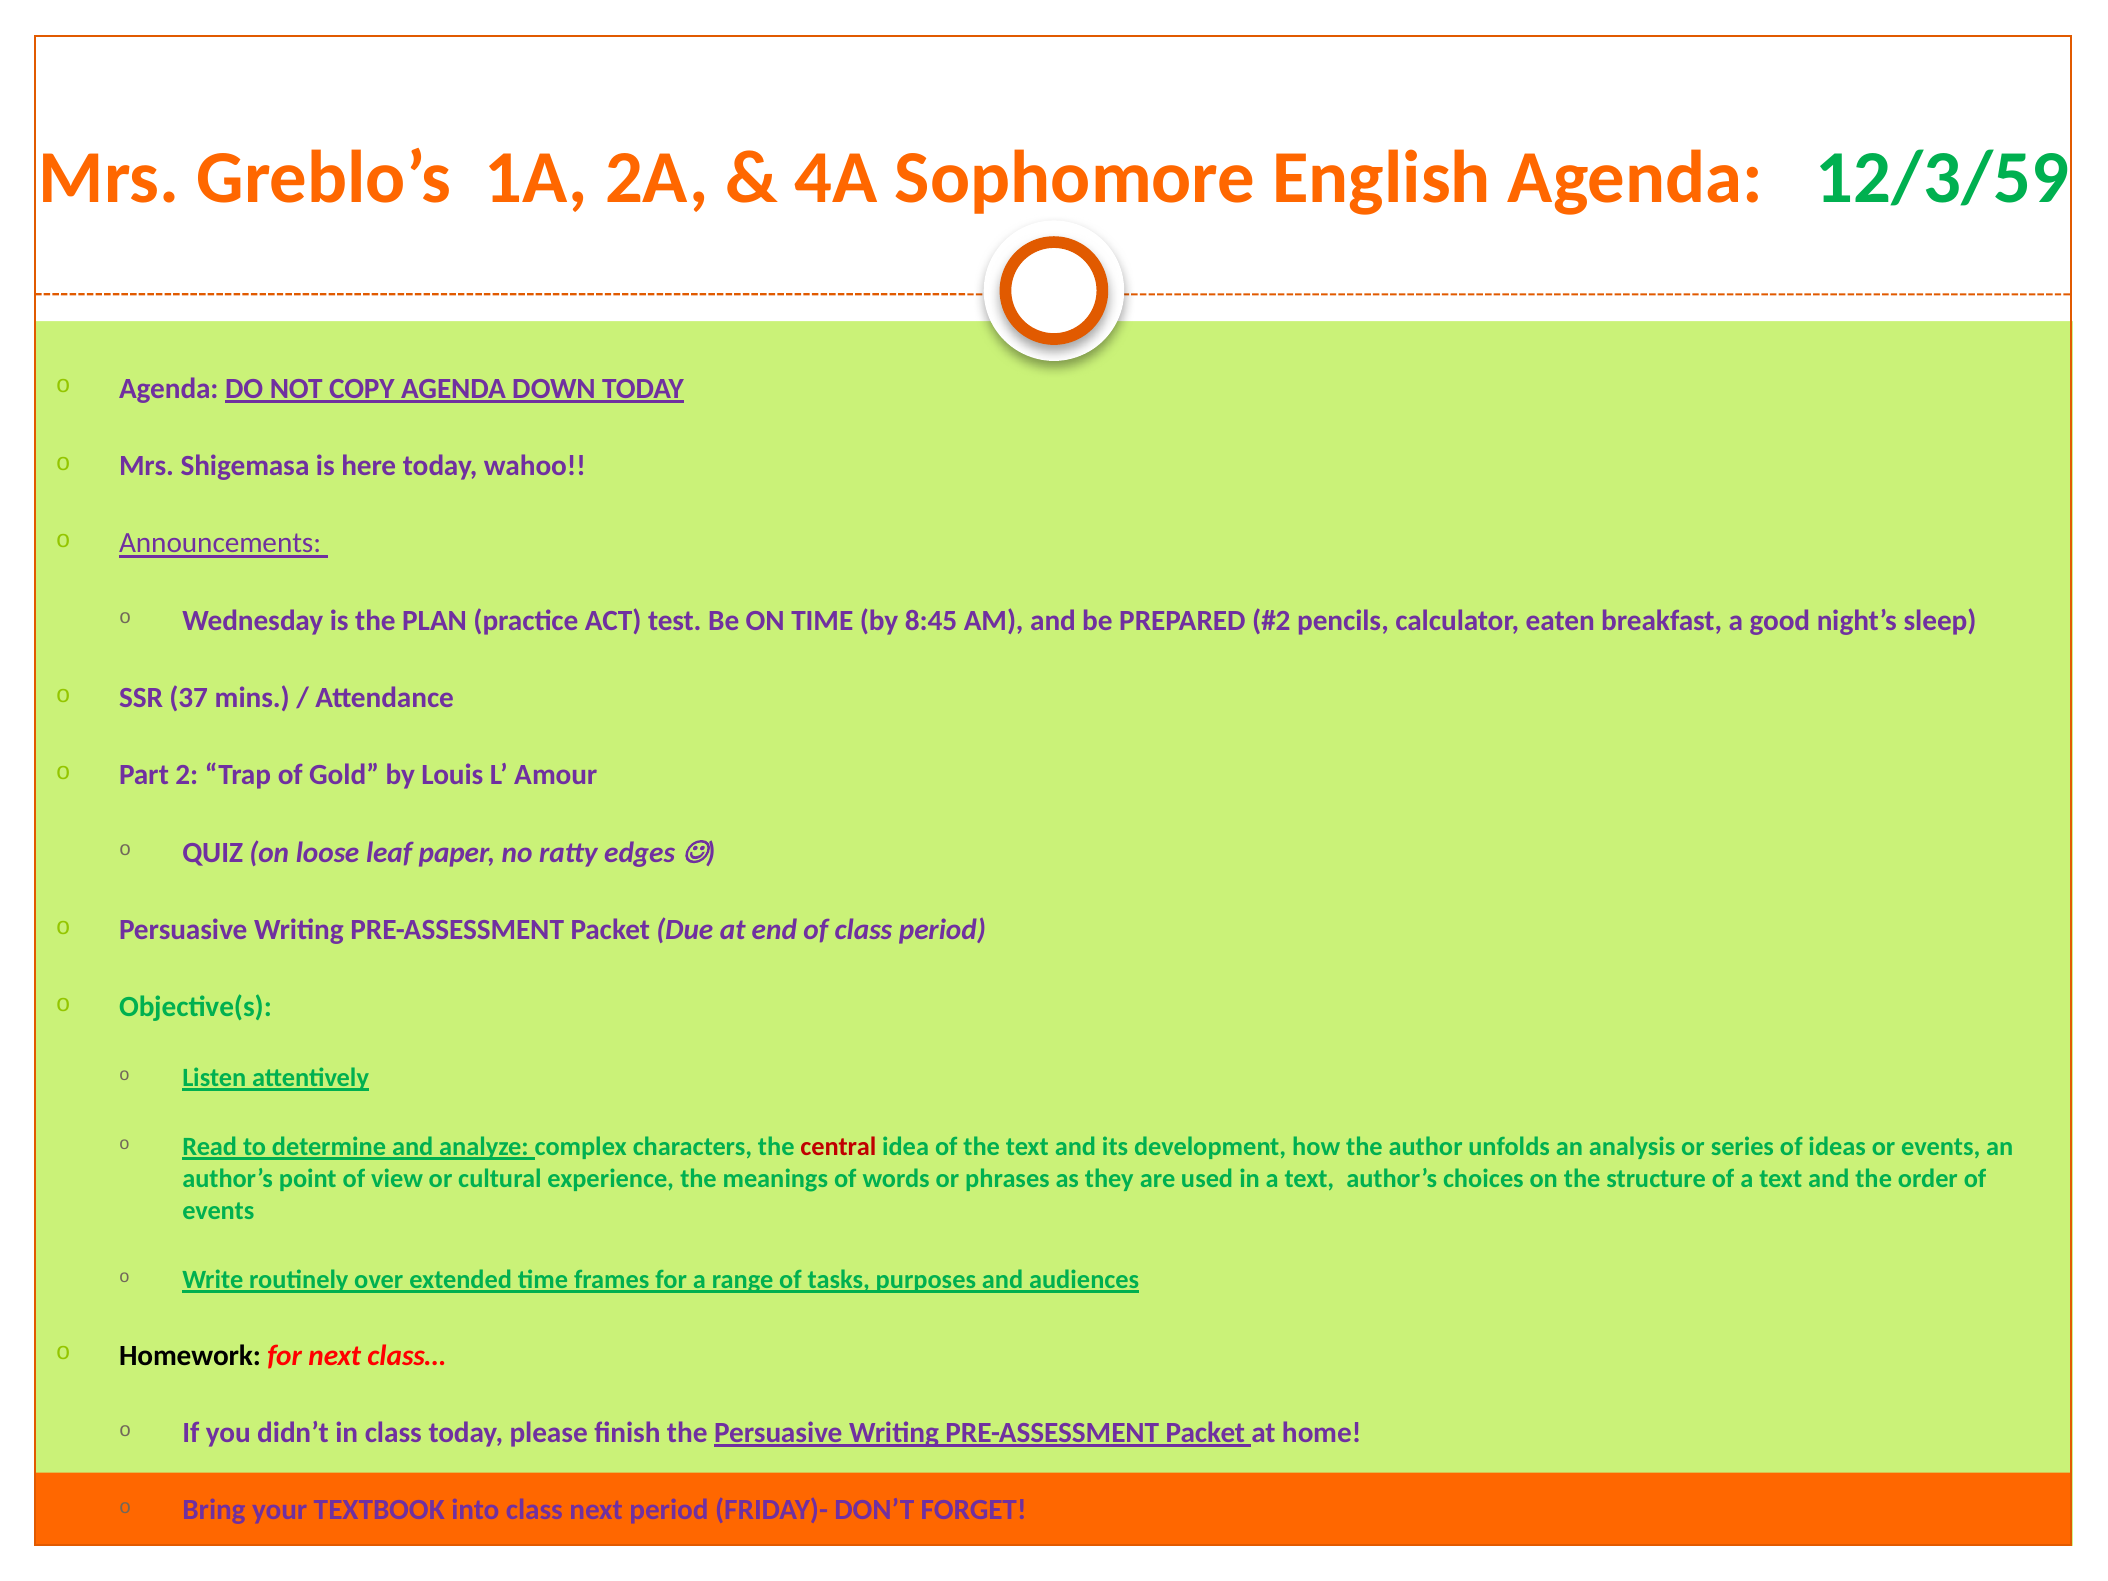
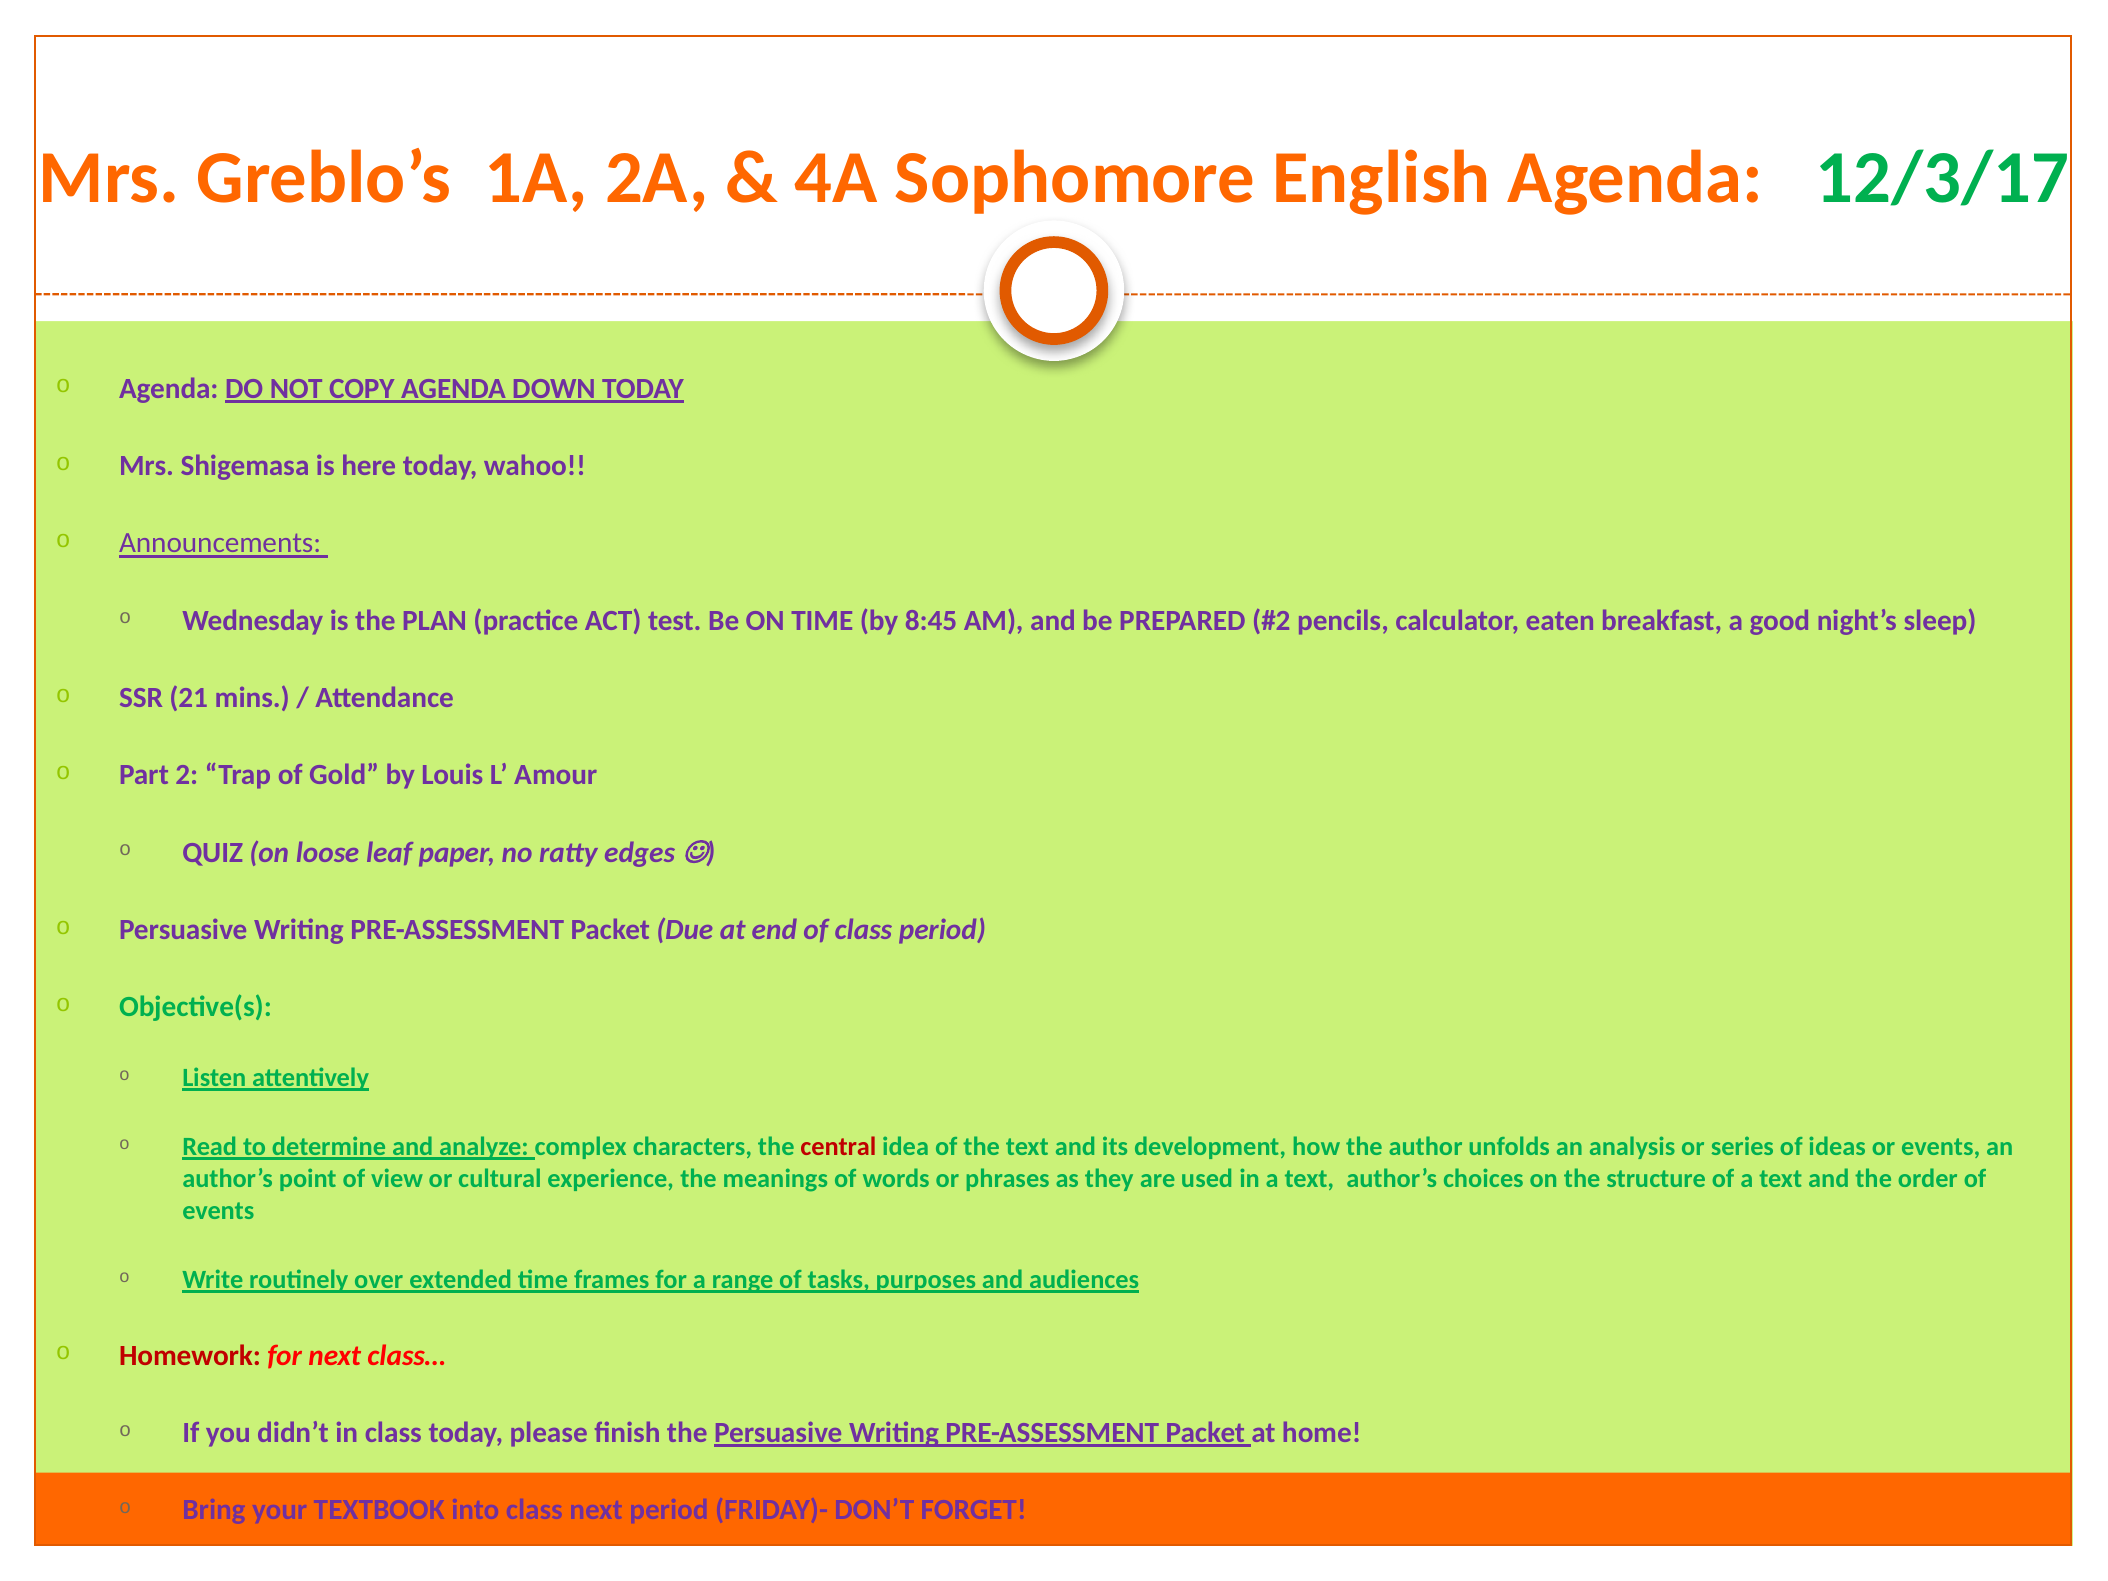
12/3/59: 12/3/59 -> 12/3/17
37: 37 -> 21
Homework colour: black -> red
